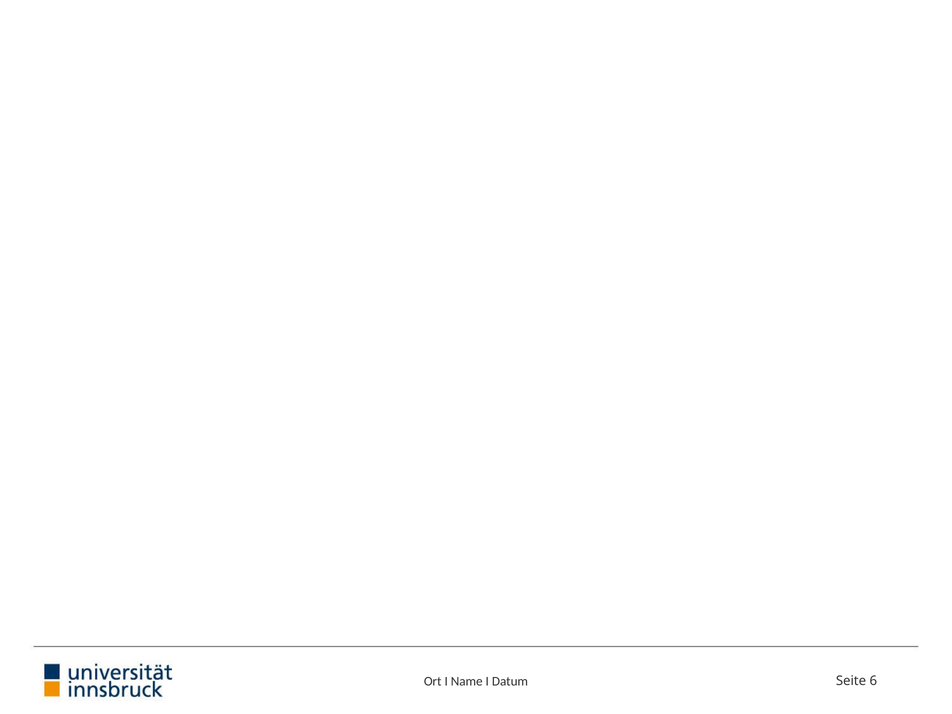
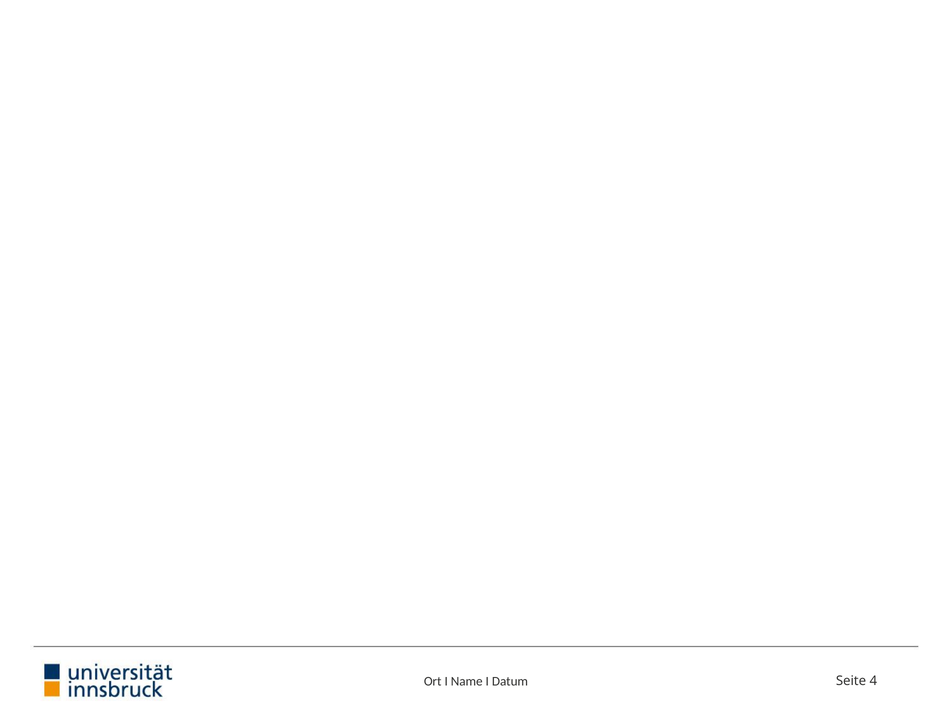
6: 6 -> 4
